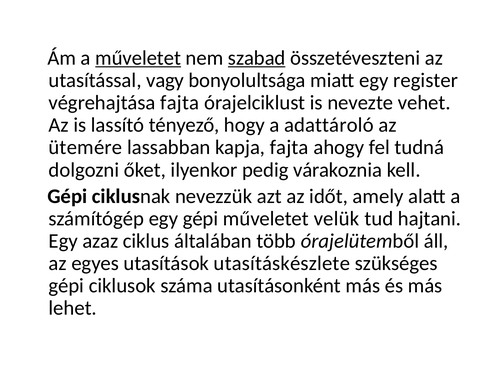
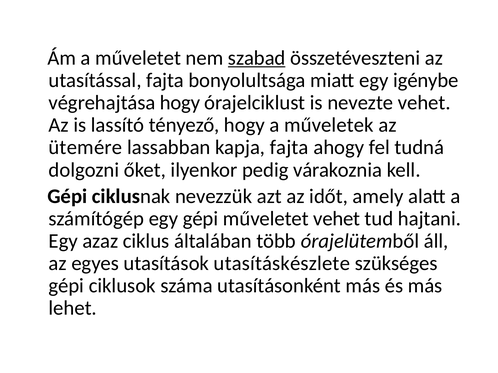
műveletet at (138, 58) underline: present -> none
utasítással vagy: vagy -> fajta
register: register -> igénybe
végrehajtása fajta: fajta -> hogy
adattároló: adattároló -> műveletek
műveletet velük: velük -> vehet
